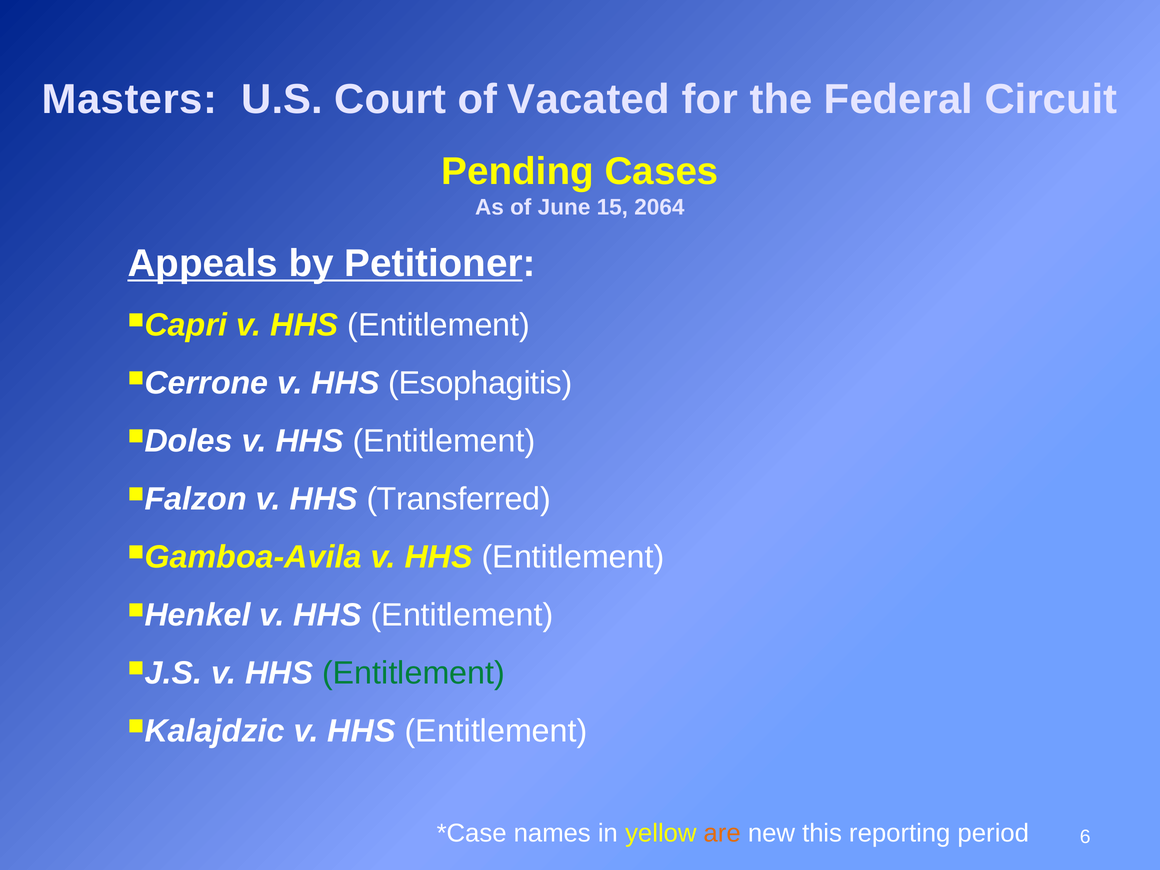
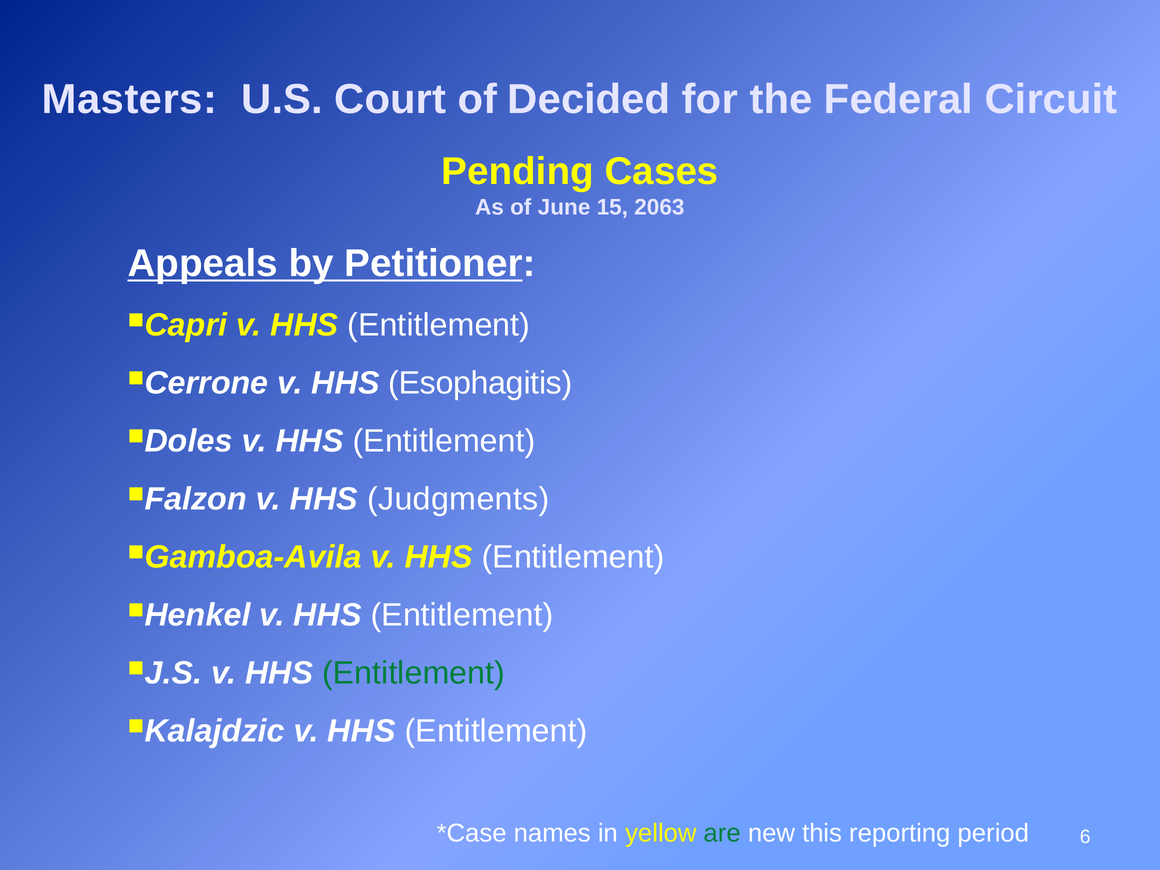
Vacated: Vacated -> Decided
2064: 2064 -> 2063
Transferred: Transferred -> Judgments
are colour: orange -> green
